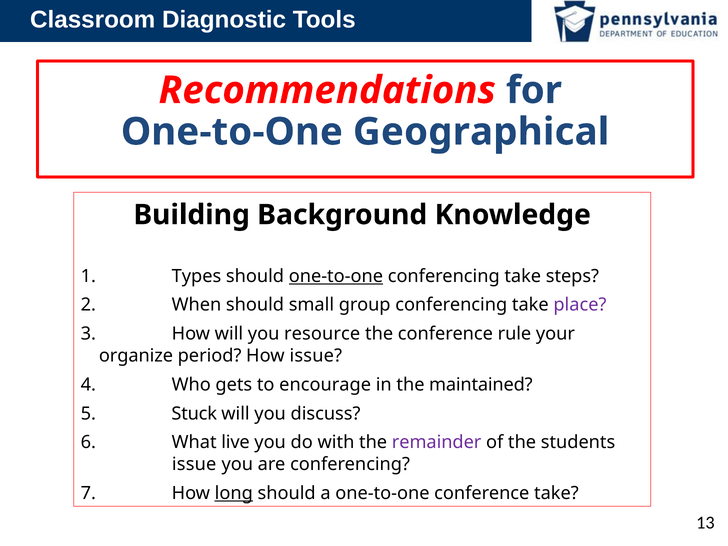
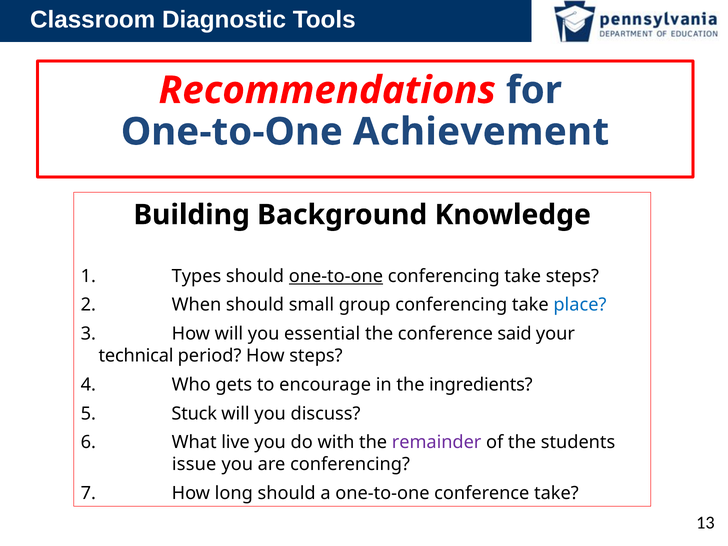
Geographical: Geographical -> Achievement
place colour: purple -> blue
resource: resource -> essential
rule: rule -> said
organize: organize -> technical
How issue: issue -> steps
maintained: maintained -> ingredients
long underline: present -> none
